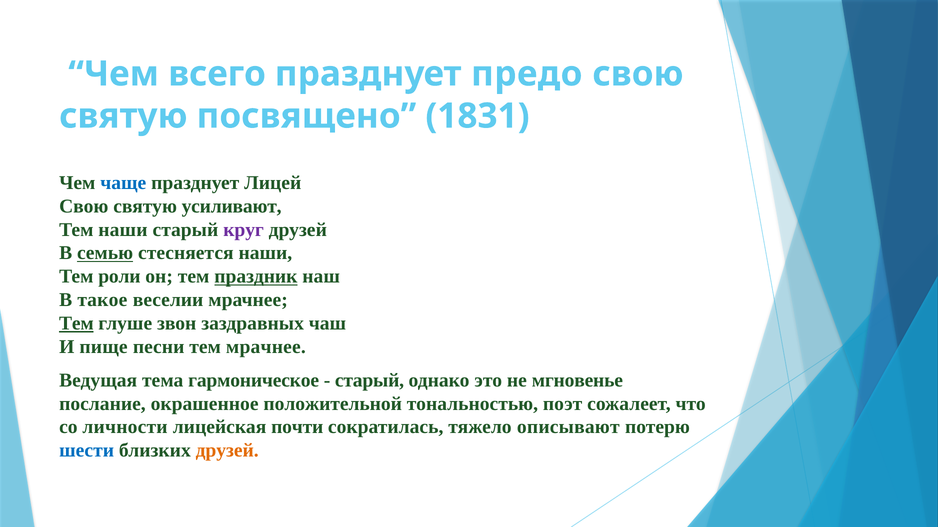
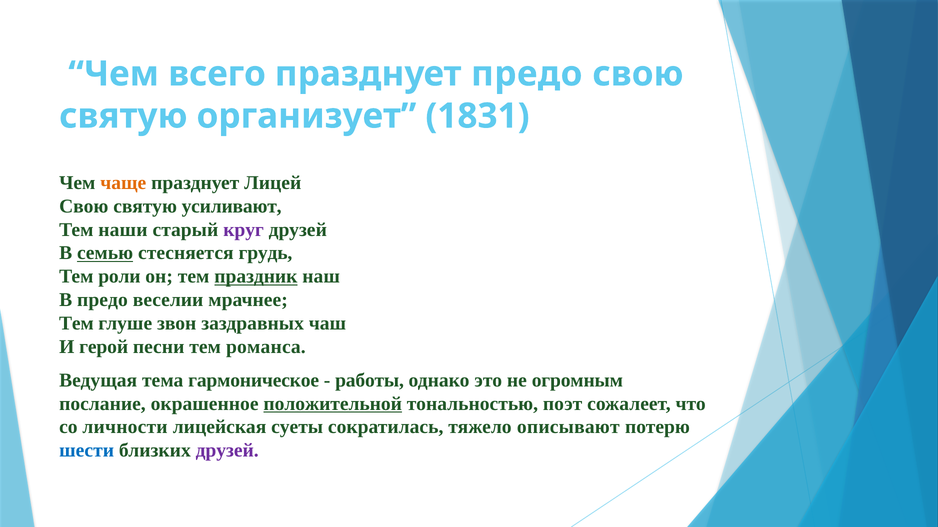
посвящено: посвящено -> организует
чаще colour: blue -> orange
стесняется наши: наши -> грудь
В такое: такое -> предо
Тем at (76, 324) underline: present -> none
пище: пище -> герой
тем мрачнее: мрачнее -> романса
старый at (370, 381): старый -> работы
мгновенье: мгновенье -> огромным
положительной underline: none -> present
почти: почти -> суеты
друзей at (227, 451) colour: orange -> purple
